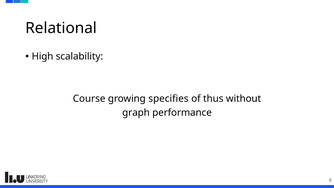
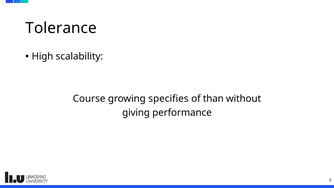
Relational: Relational -> Tolerance
thus: thus -> than
graph: graph -> giving
